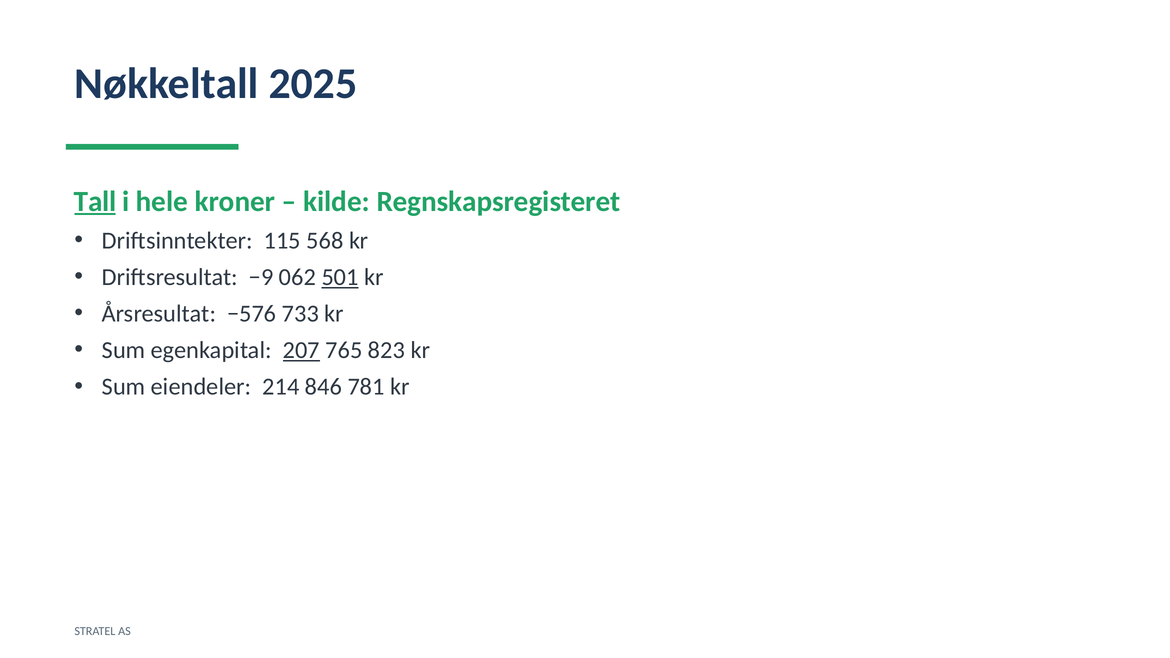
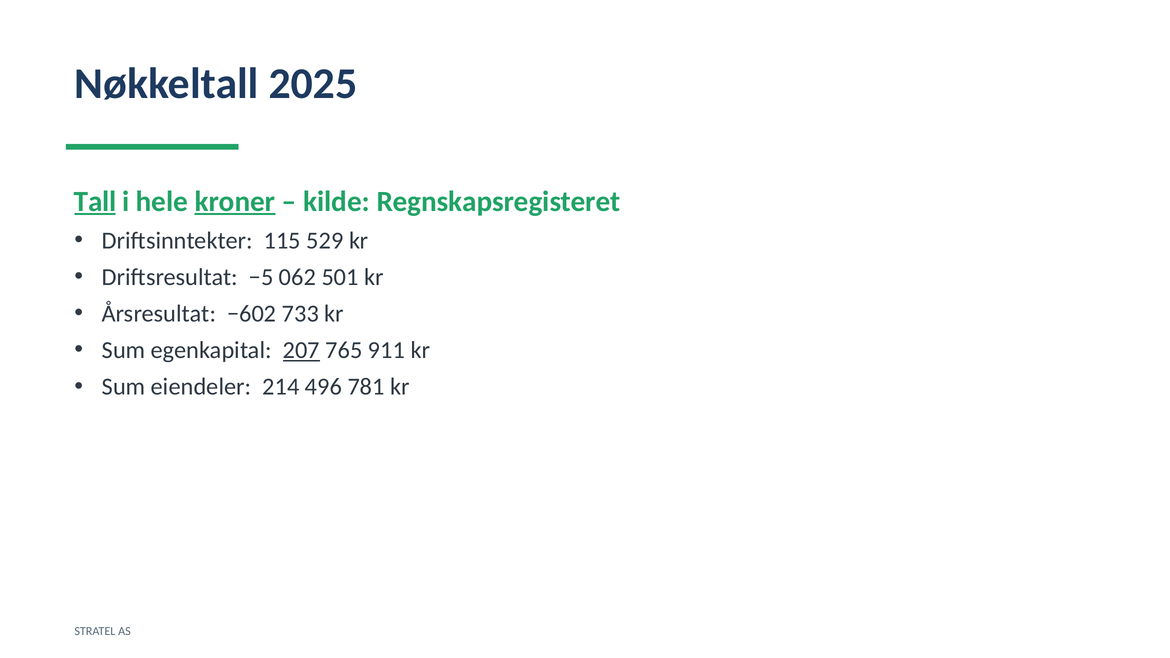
kroner underline: none -> present
568: 568 -> 529
−9: −9 -> −5
501 underline: present -> none
−576: −576 -> −602
823: 823 -> 911
846: 846 -> 496
